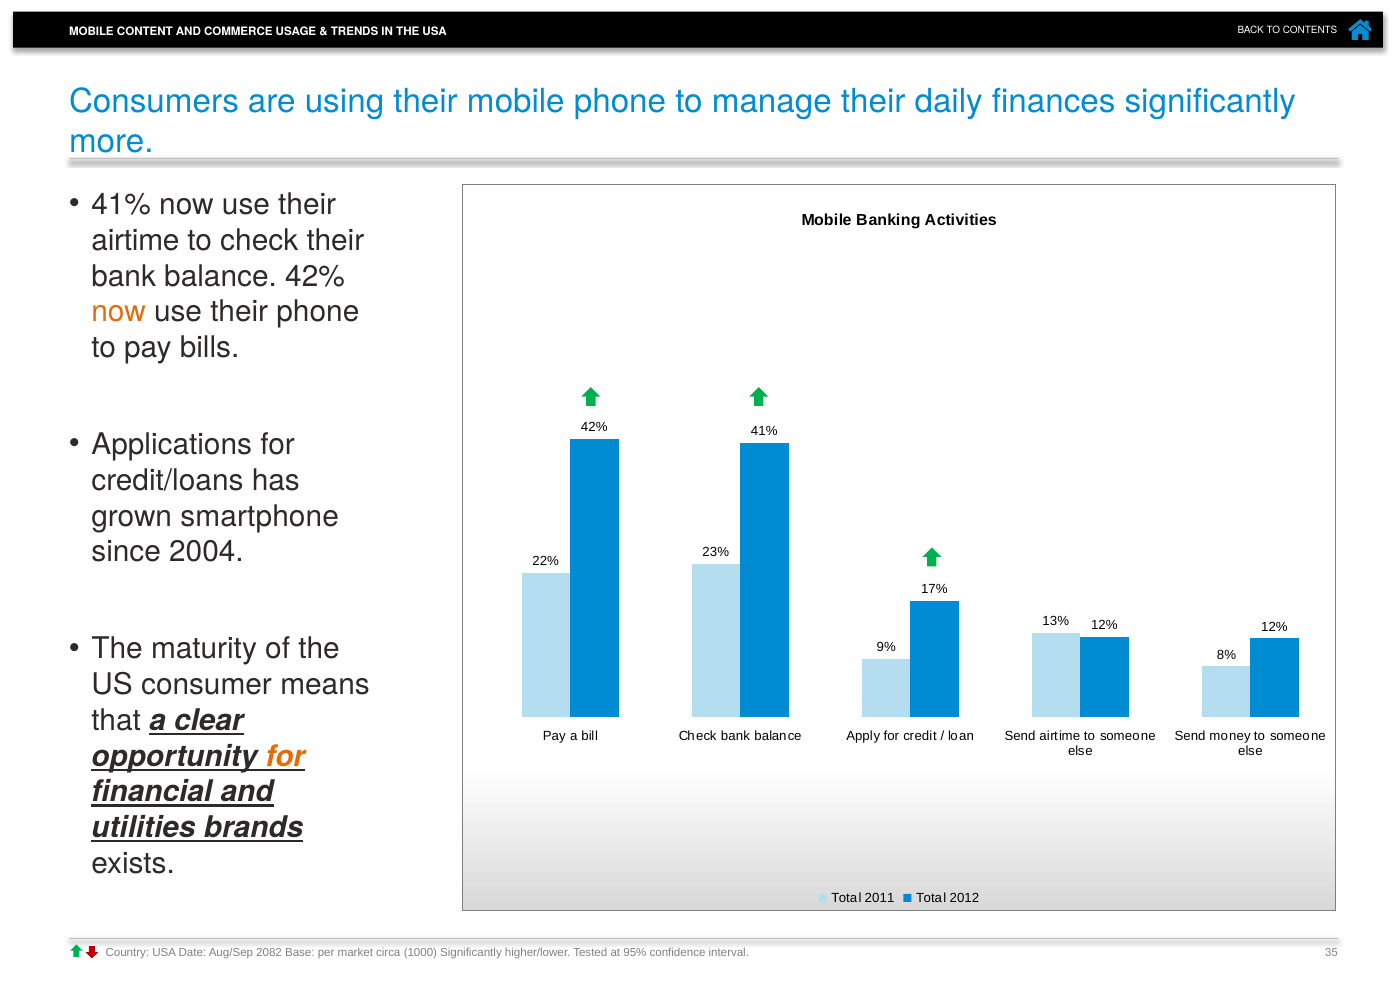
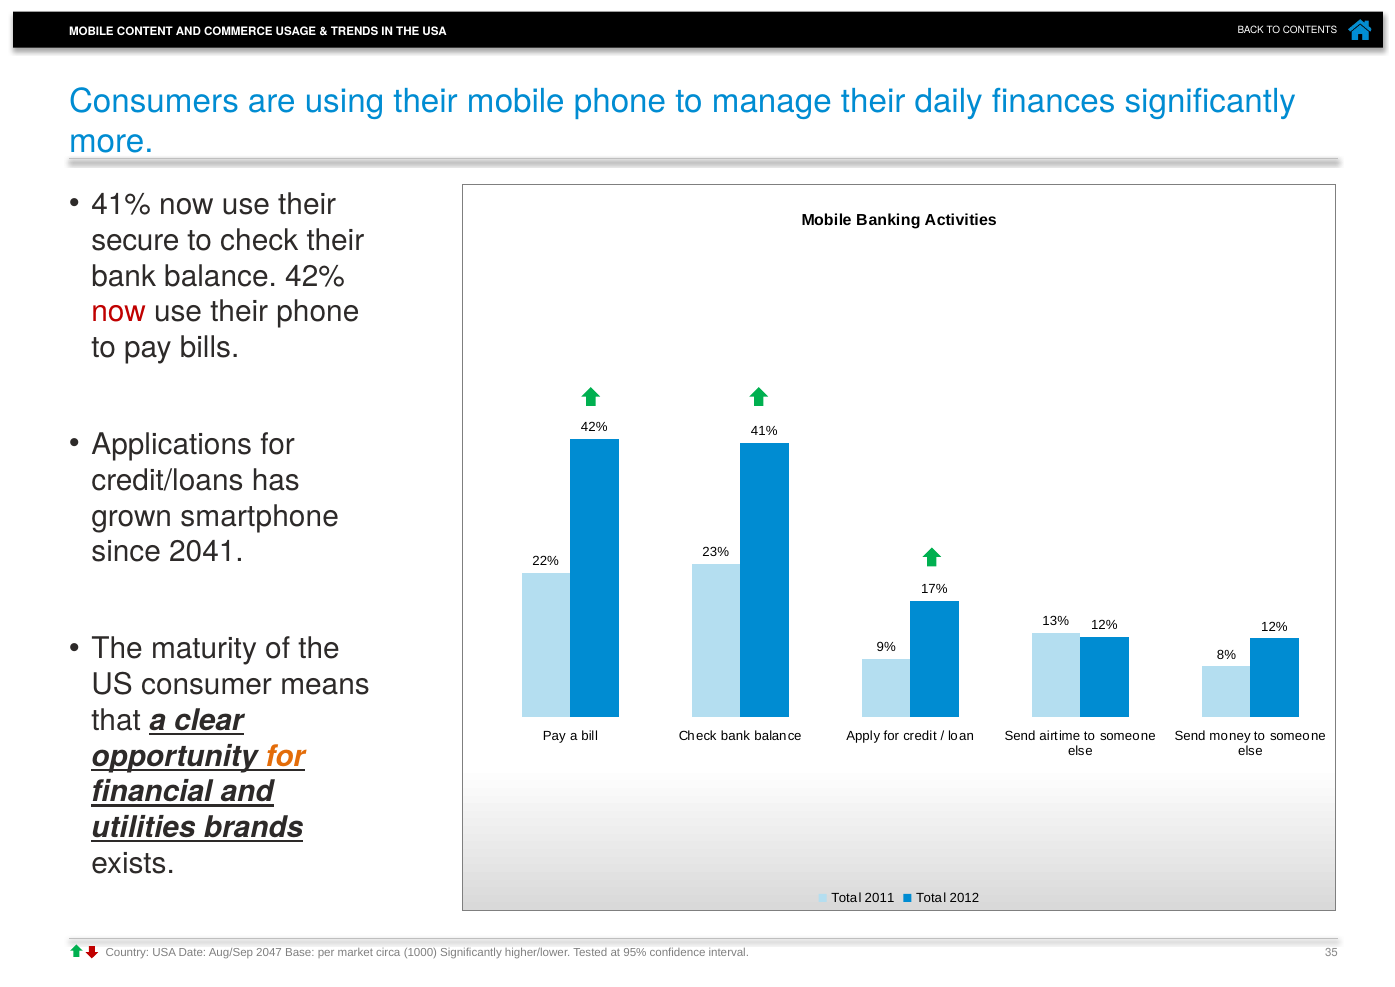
airtime at (135, 240): airtime -> secure
now at (119, 312) colour: orange -> red
2004: 2004 -> 2041
2082: 2082 -> 2047
